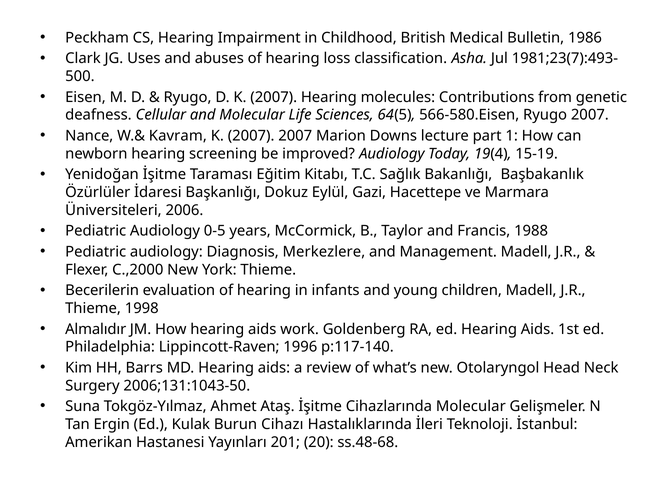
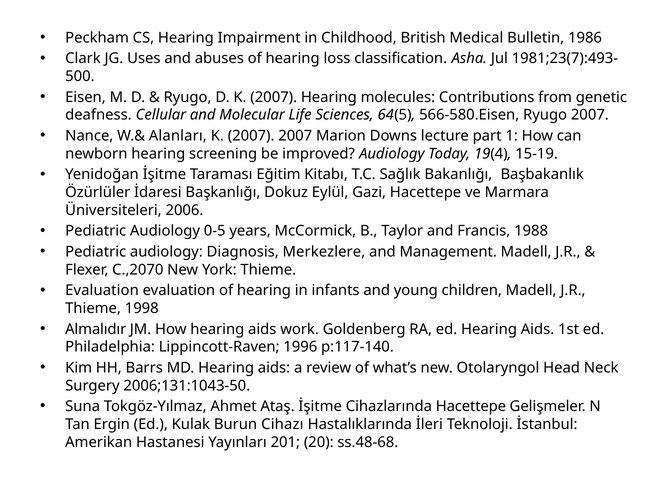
Kavram: Kavram -> Alanları
C.,2000: C.,2000 -> C.,2070
Becerilerin at (102, 290): Becerilerin -> Evaluation
Cihazlarında Molecular: Molecular -> Hacettepe
